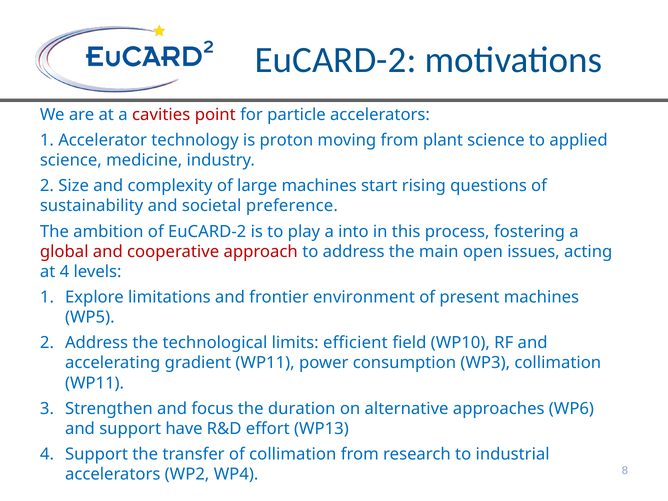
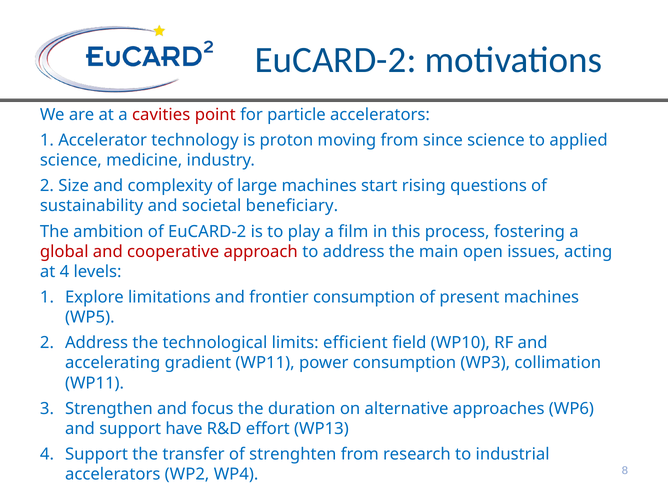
plant: plant -> since
preference: preference -> beneficiary
into: into -> film
frontier environment: environment -> consumption
of collimation: collimation -> strenghten
